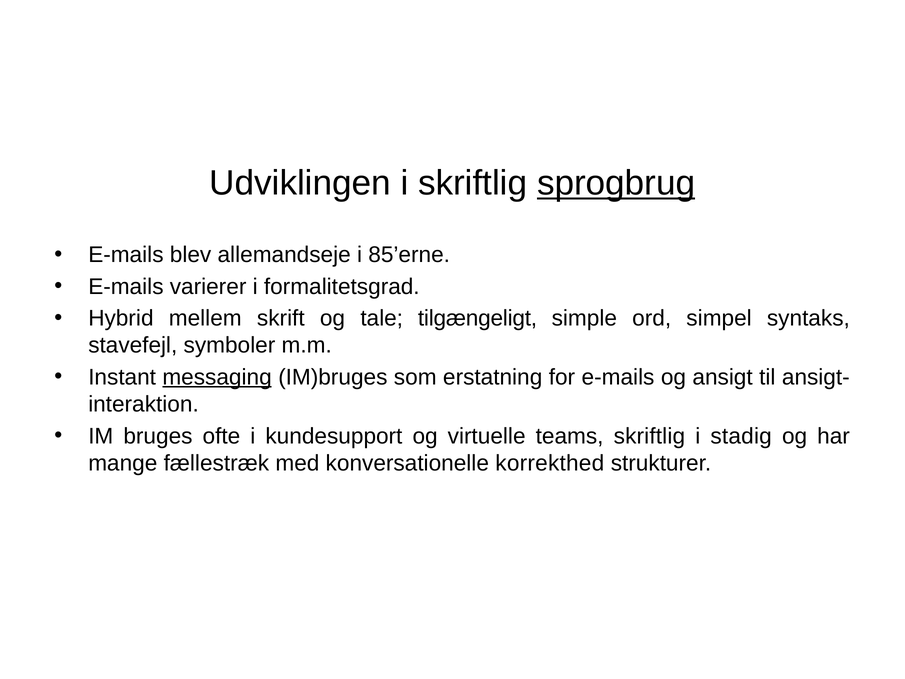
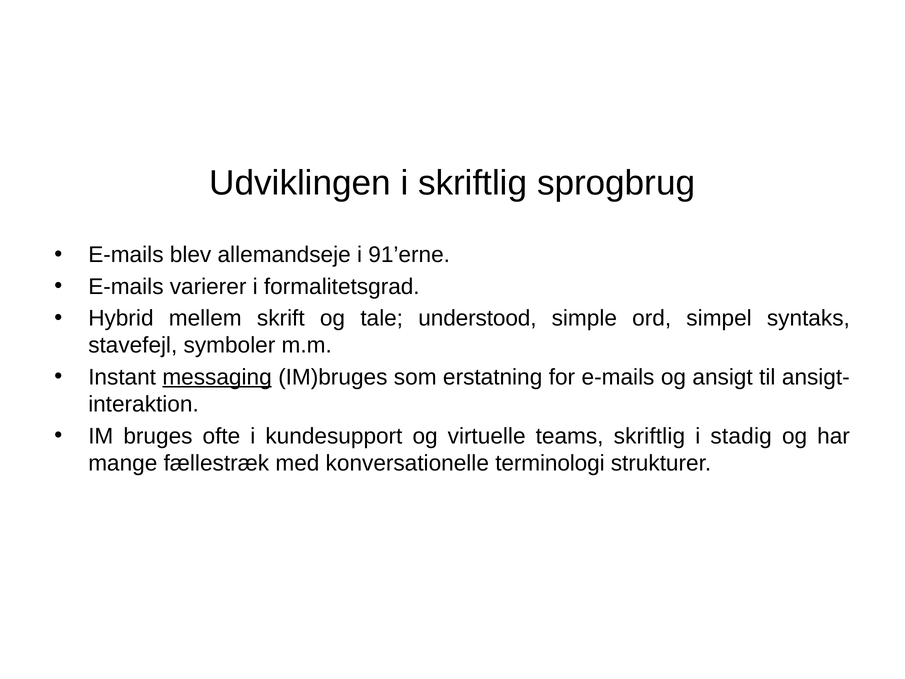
sprogbrug underline: present -> none
85’erne: 85’erne -> 91’erne
tilgængeligt: tilgængeligt -> understood
korrekthed: korrekthed -> terminologi
